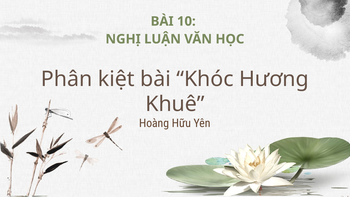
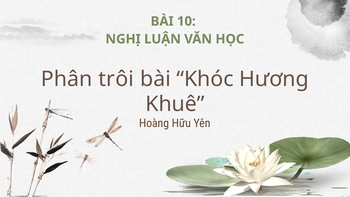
kiệt: kiệt -> trôi
